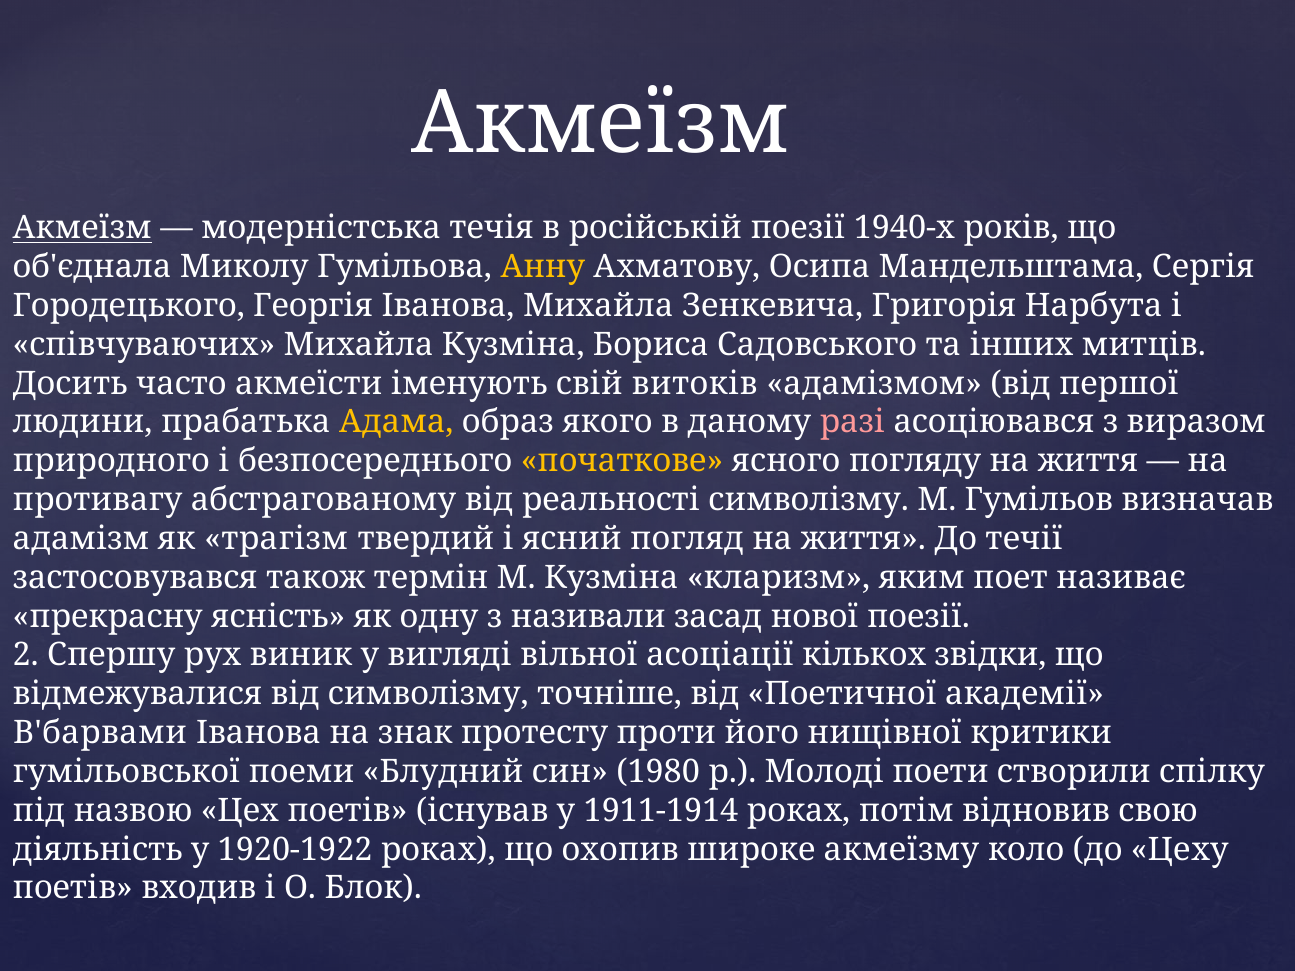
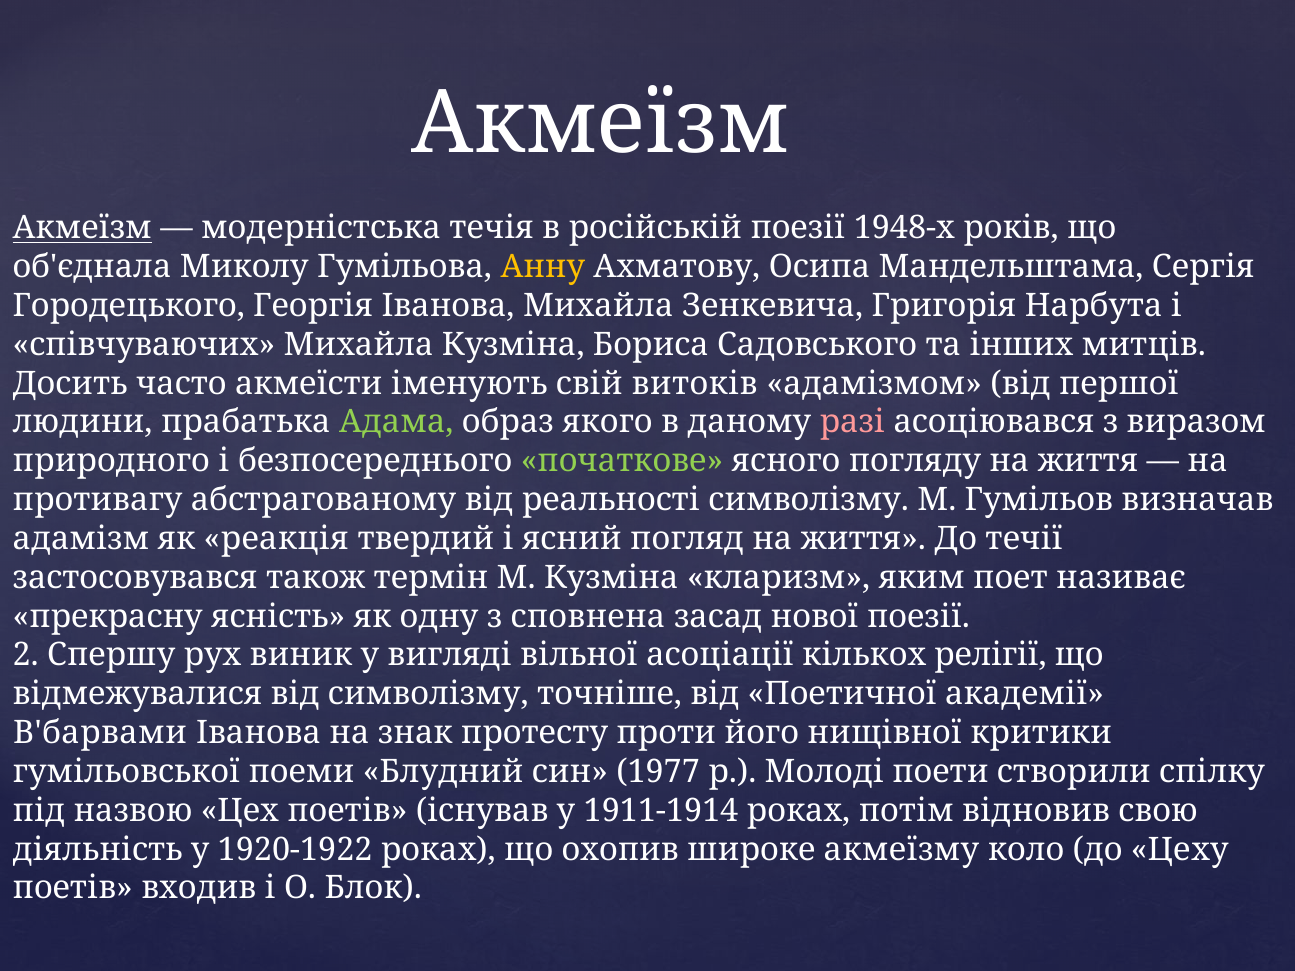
1940-х: 1940-х -> 1948-х
Адама colour: yellow -> light green
початкове colour: yellow -> light green
трагізм: трагізм -> реакція
називали: називали -> сповнена
звідки: звідки -> релігії
1980: 1980 -> 1977
